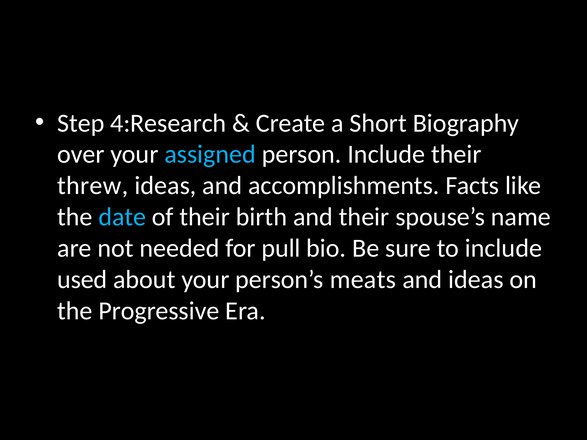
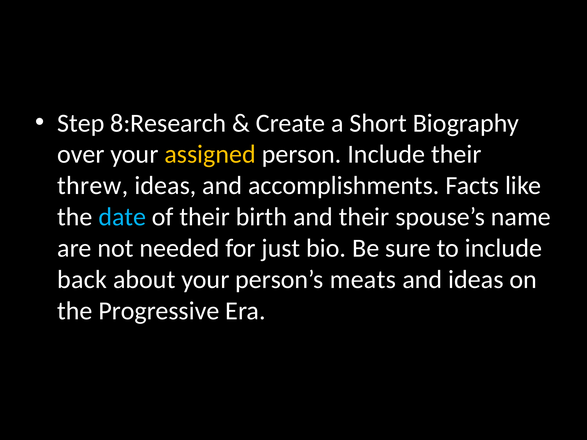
4:Research: 4:Research -> 8:Research
assigned colour: light blue -> yellow
pull: pull -> just
used: used -> back
